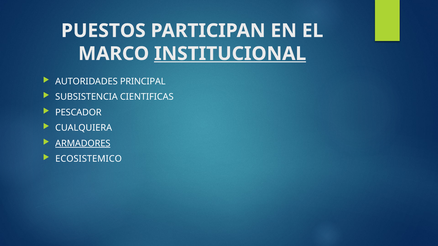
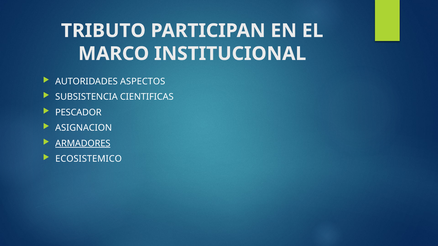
PUESTOS: PUESTOS -> TRIBUTO
INSTITUCIONAL underline: present -> none
PRINCIPAL: PRINCIPAL -> ASPECTOS
CUALQUIERA: CUALQUIERA -> ASIGNACION
